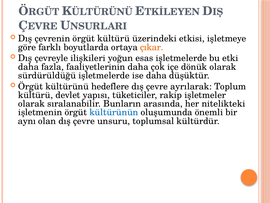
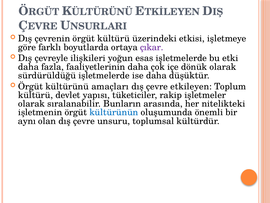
çıkar colour: orange -> purple
hedeflere: hedeflere -> amaçları
ayrılarak: ayrılarak -> etkileyen
